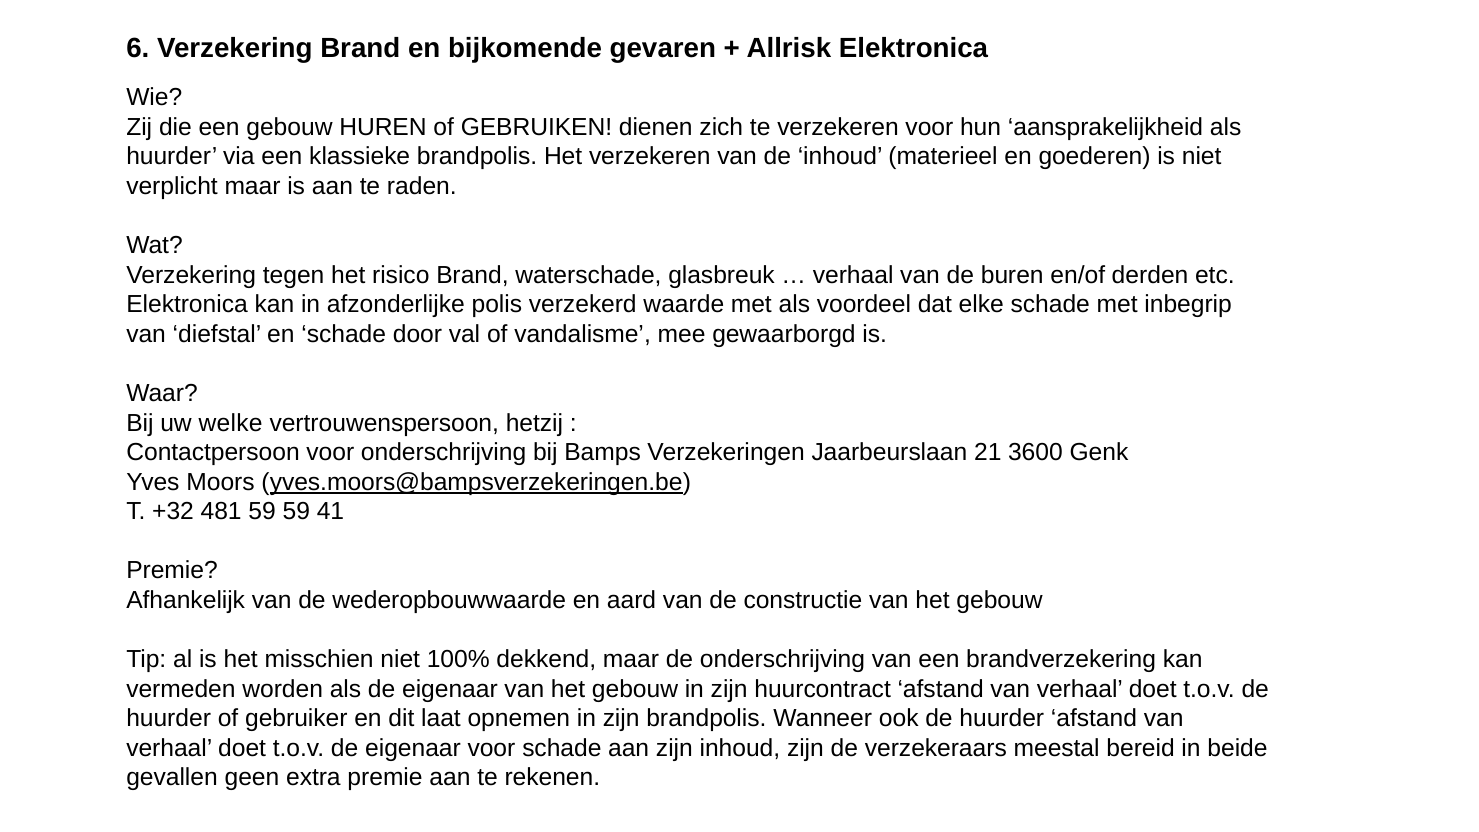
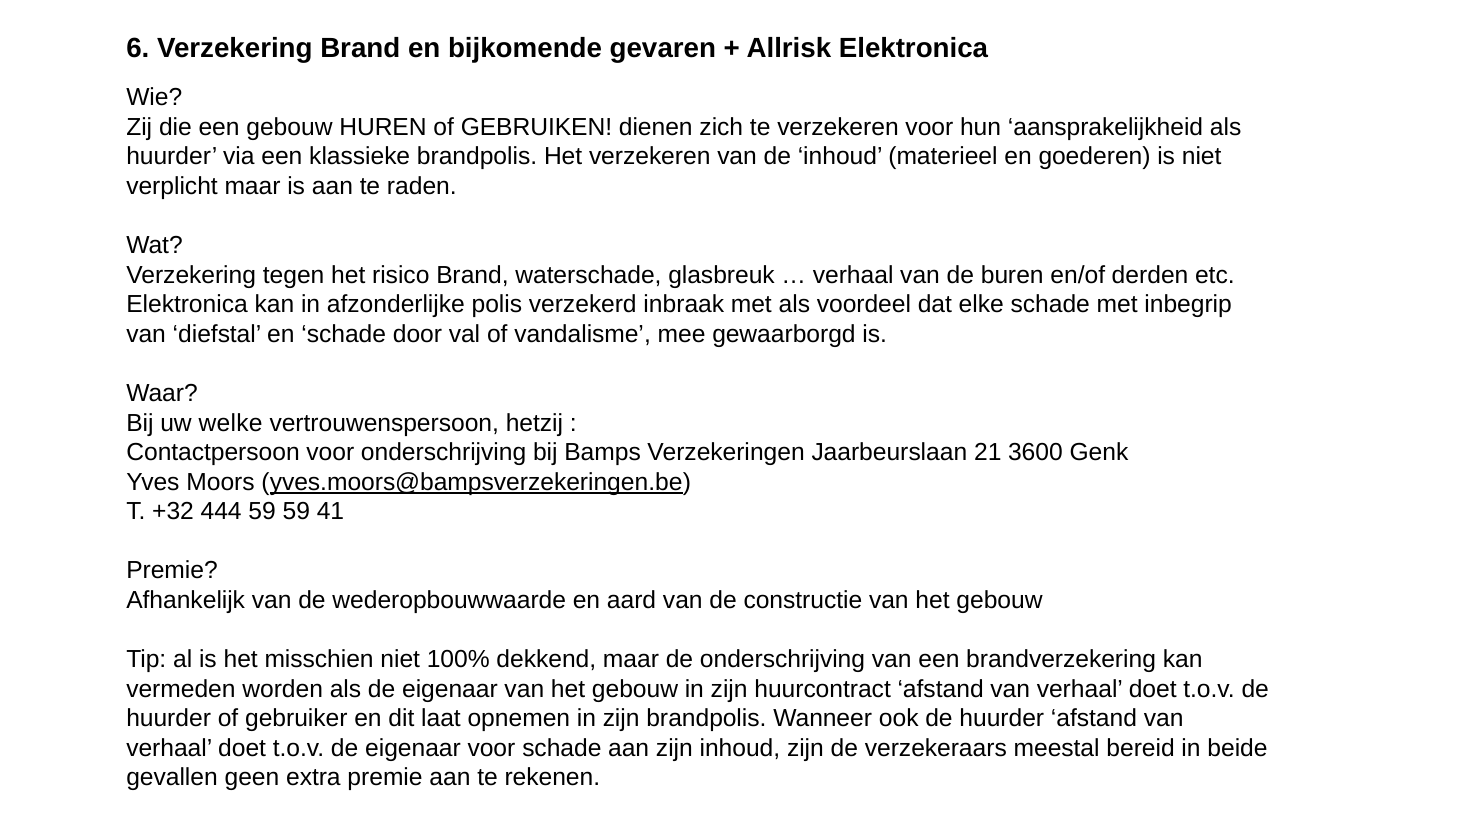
waarde: waarde -> inbraak
481: 481 -> 444
